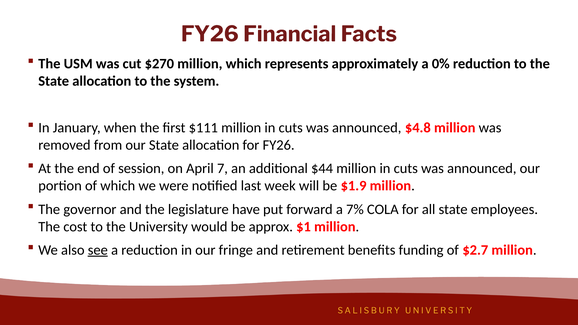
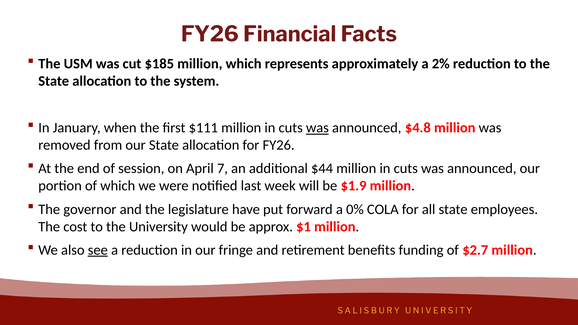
$270: $270 -> $185
0%: 0% -> 2%
was at (317, 128) underline: none -> present
7%: 7% -> 0%
